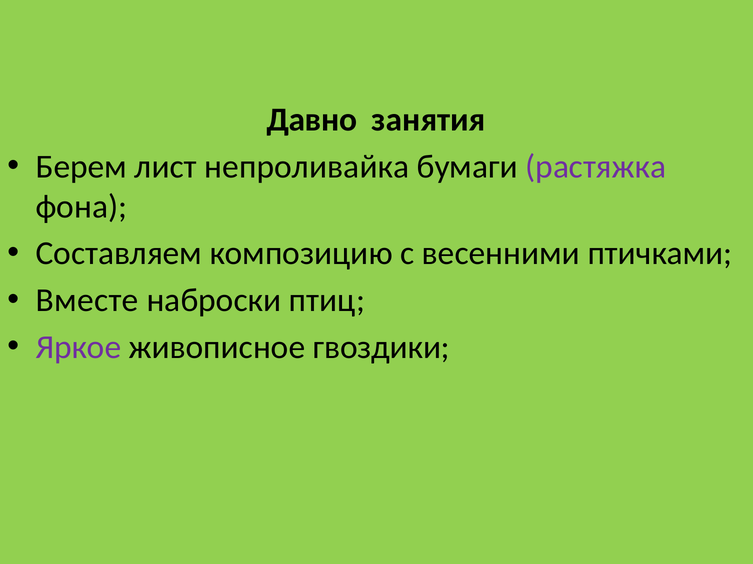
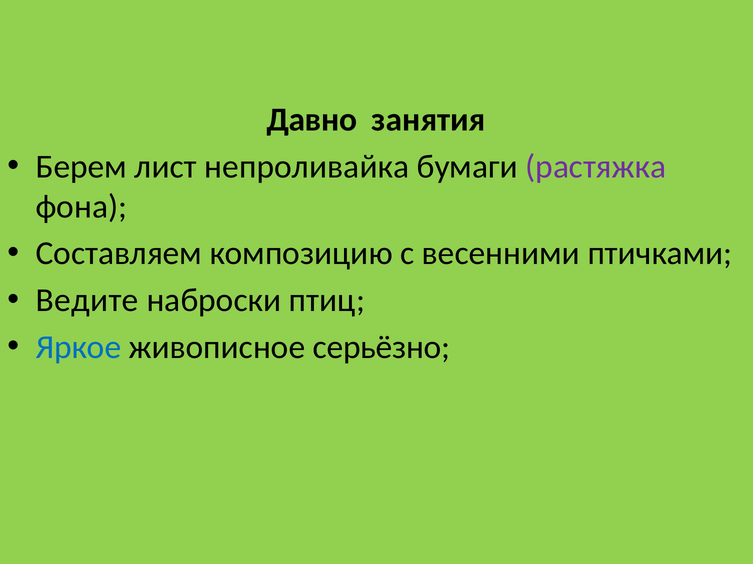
Вместе: Вместе -> Ведите
Яркое colour: purple -> blue
гвоздики: гвоздики -> серьёзно
